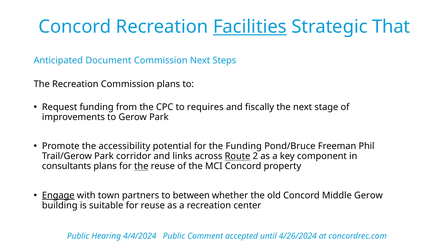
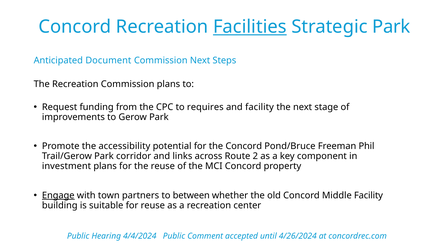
Strategic That: That -> Park
and fiscally: fiscally -> facility
the Funding: Funding -> Concord
Route underline: present -> none
consultants: consultants -> investment
the at (141, 166) underline: present -> none
Middle Gerow: Gerow -> Facility
